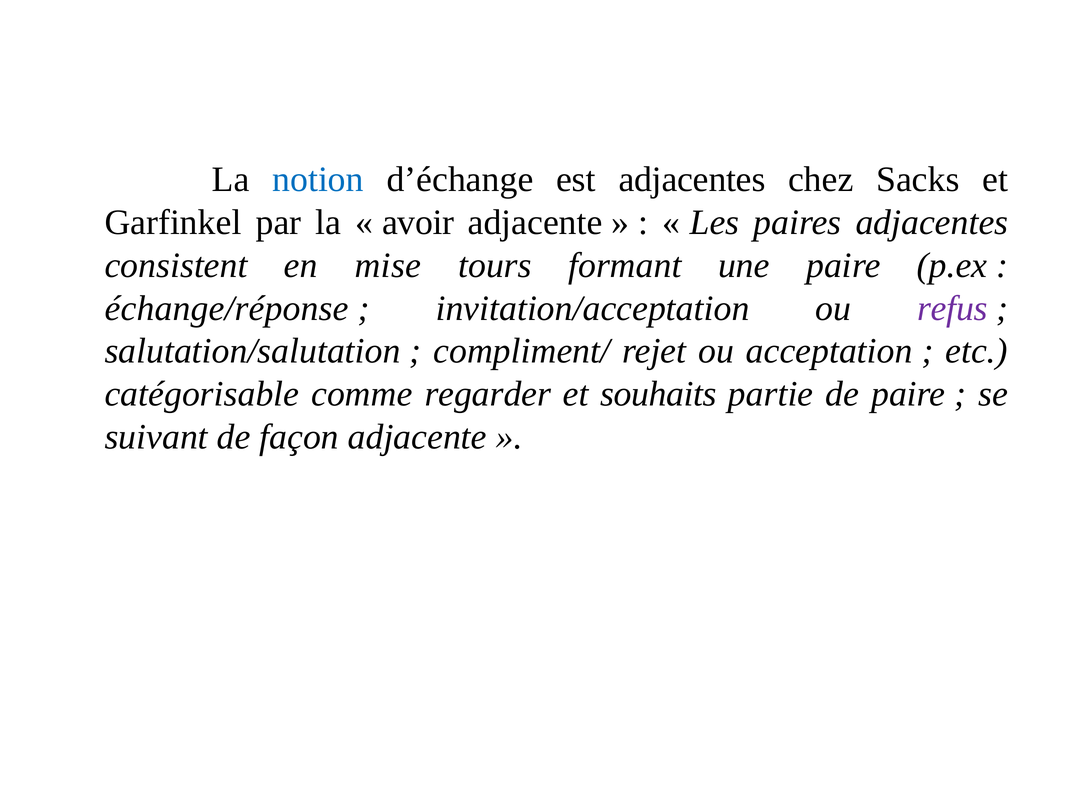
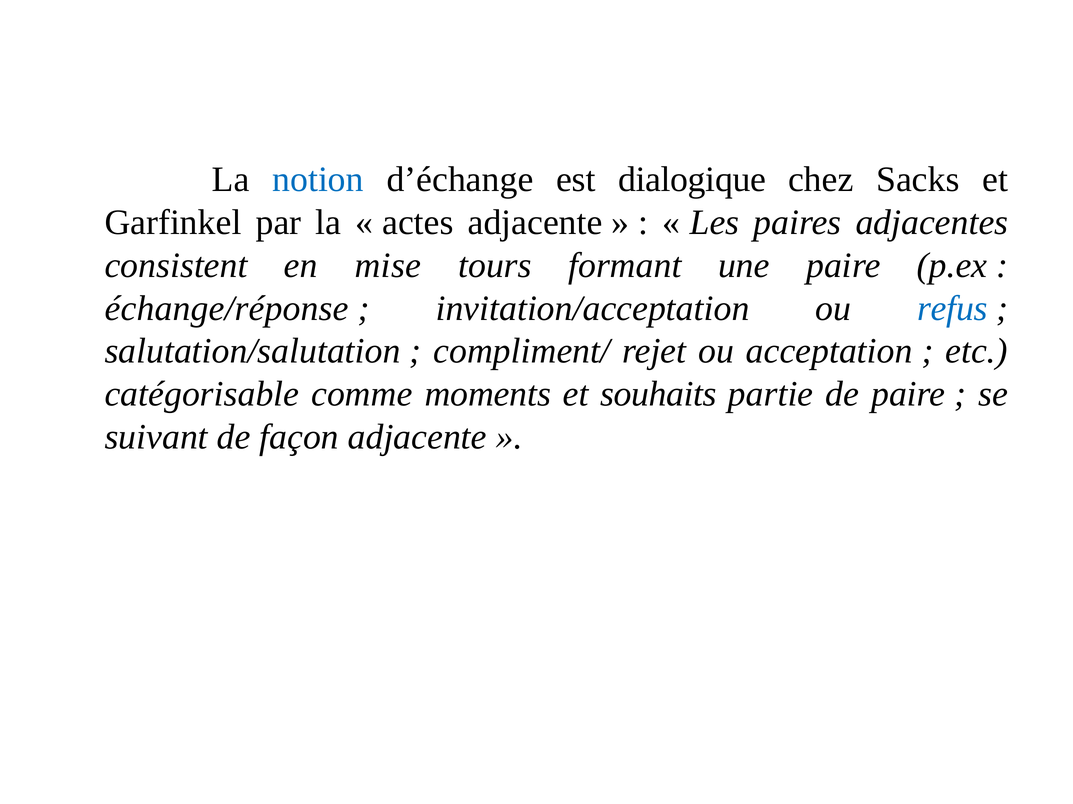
est adjacentes: adjacentes -> dialogique
avoir: avoir -> actes
refus colour: purple -> blue
regarder: regarder -> moments
